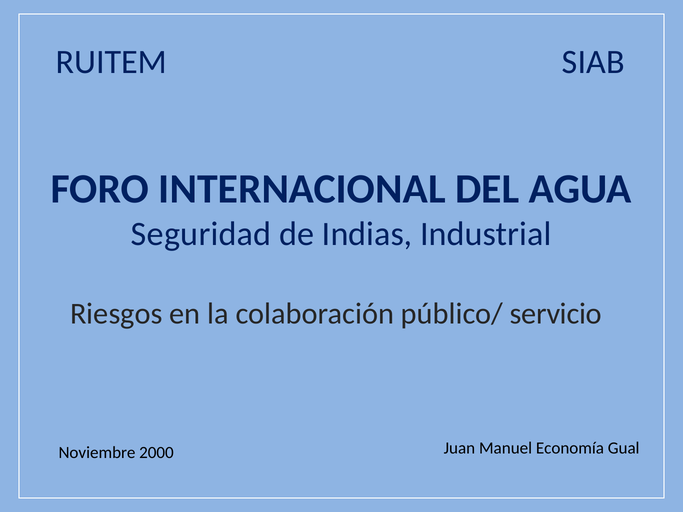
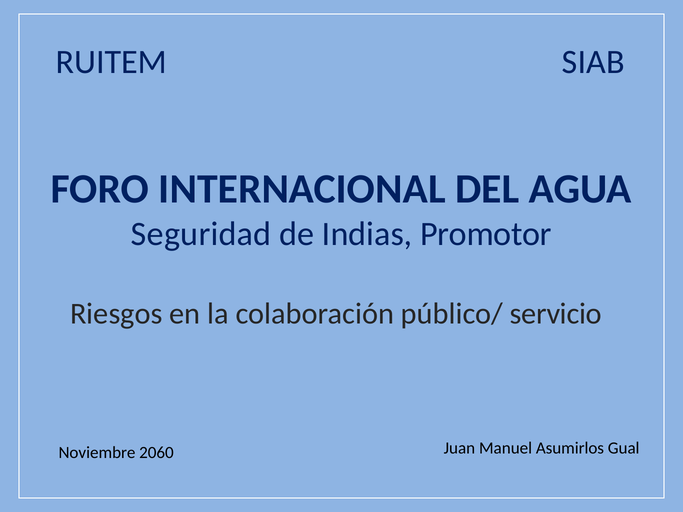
Industrial: Industrial -> Promotor
Economía: Economía -> Asumirlos
2000: 2000 -> 2060
